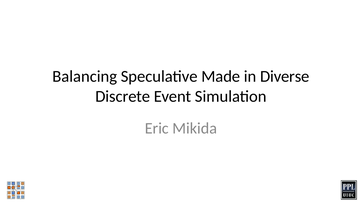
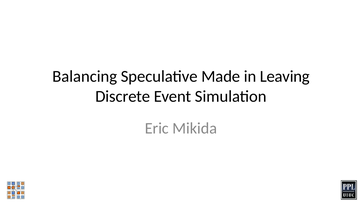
Diverse: Diverse -> Leaving
